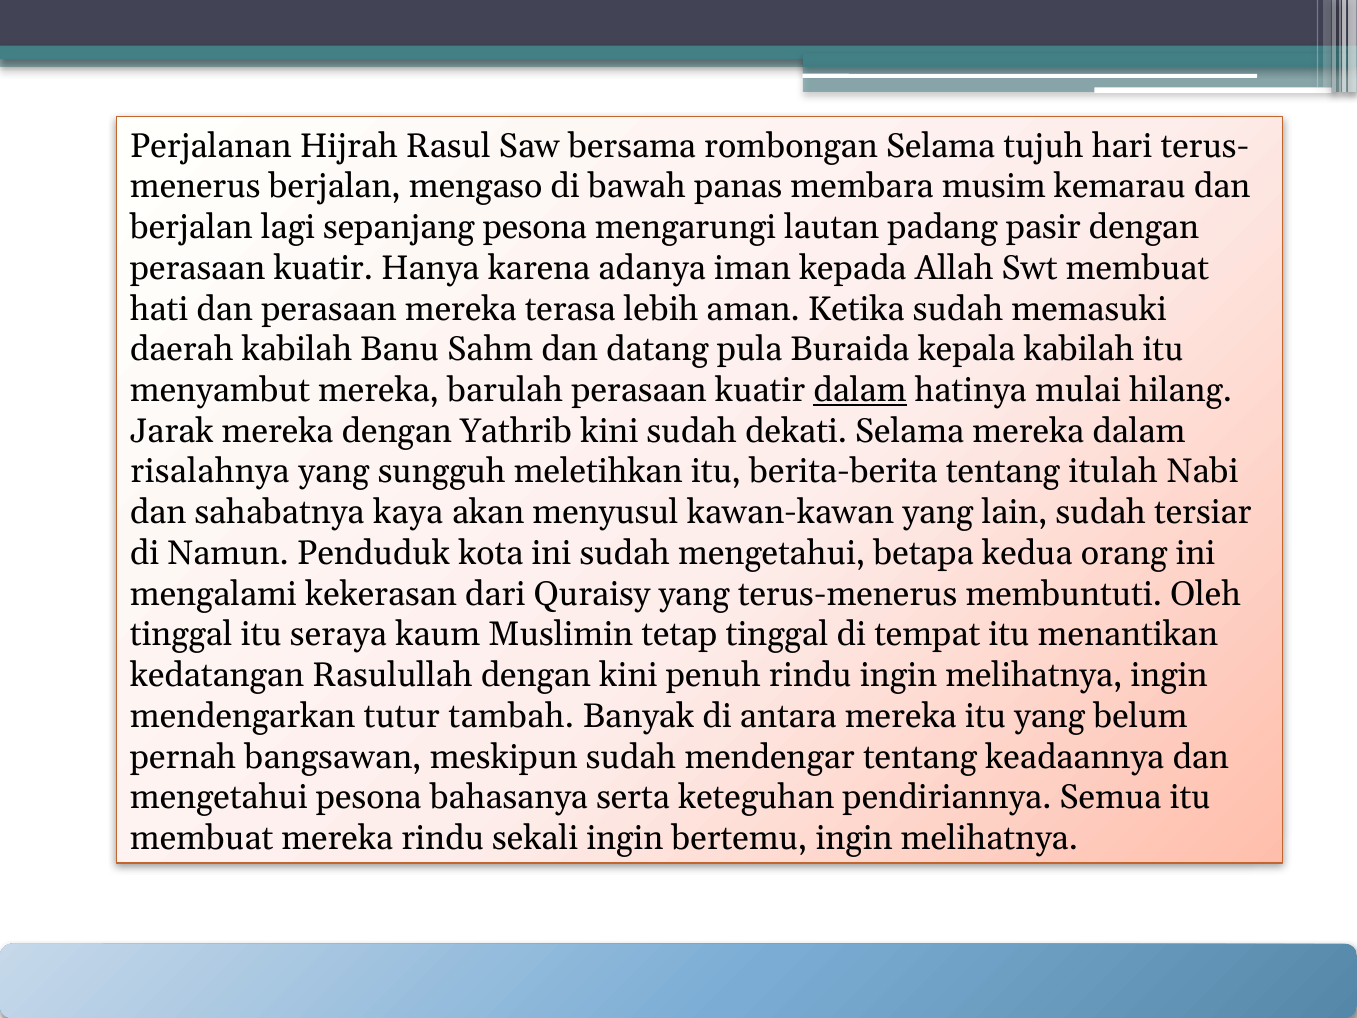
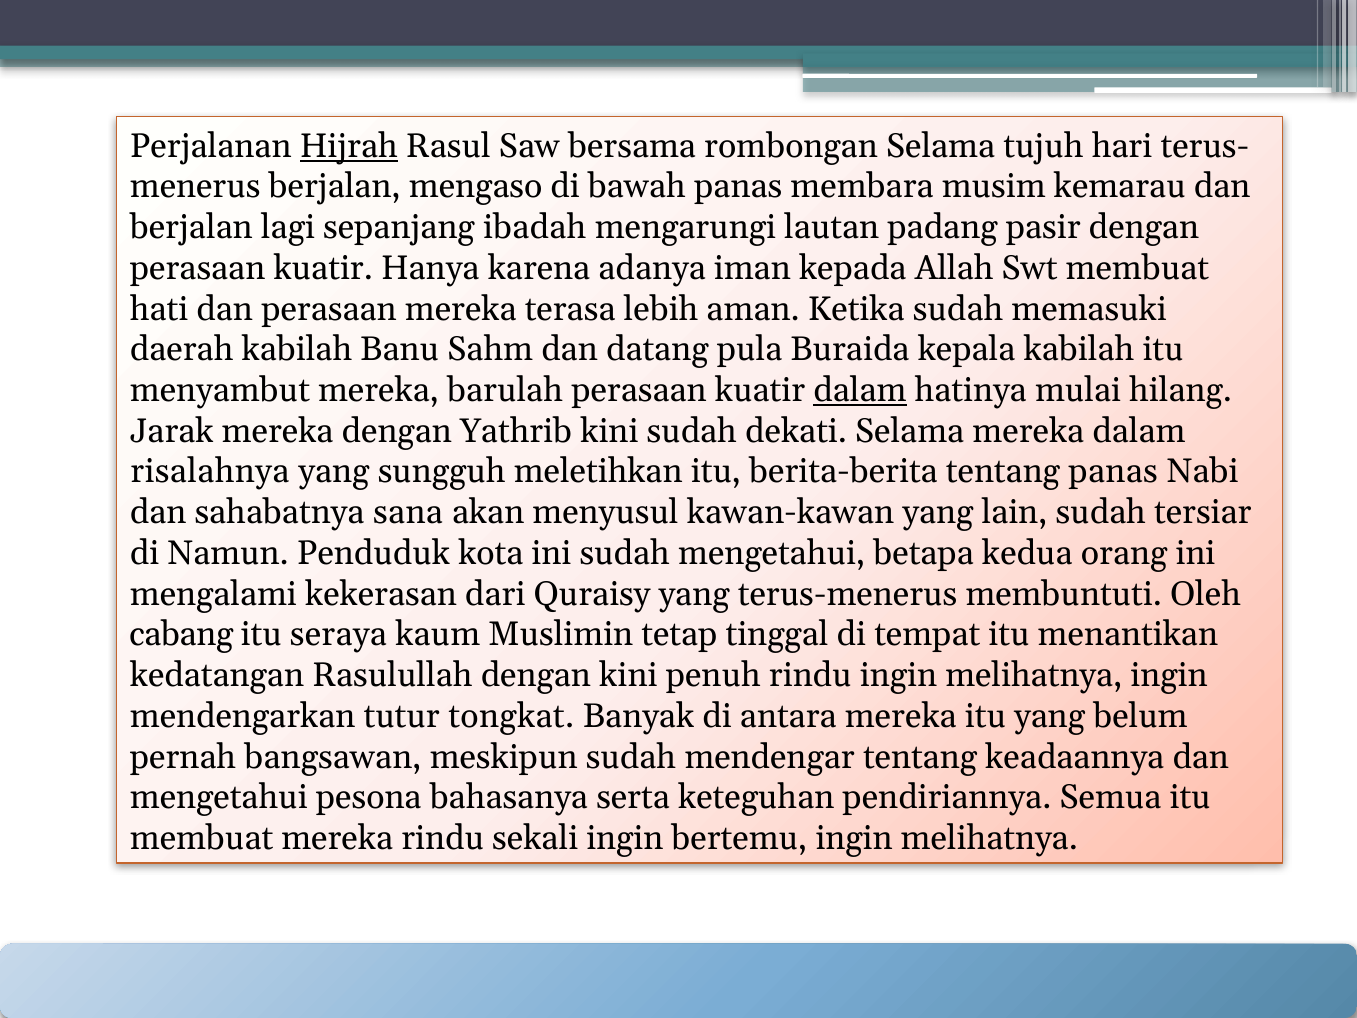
Hijrah underline: none -> present
sepanjang pesona: pesona -> ibadah
tentang itulah: itulah -> panas
kaya: kaya -> sana
tinggal at (181, 635): tinggal -> cabang
tambah: tambah -> tongkat
